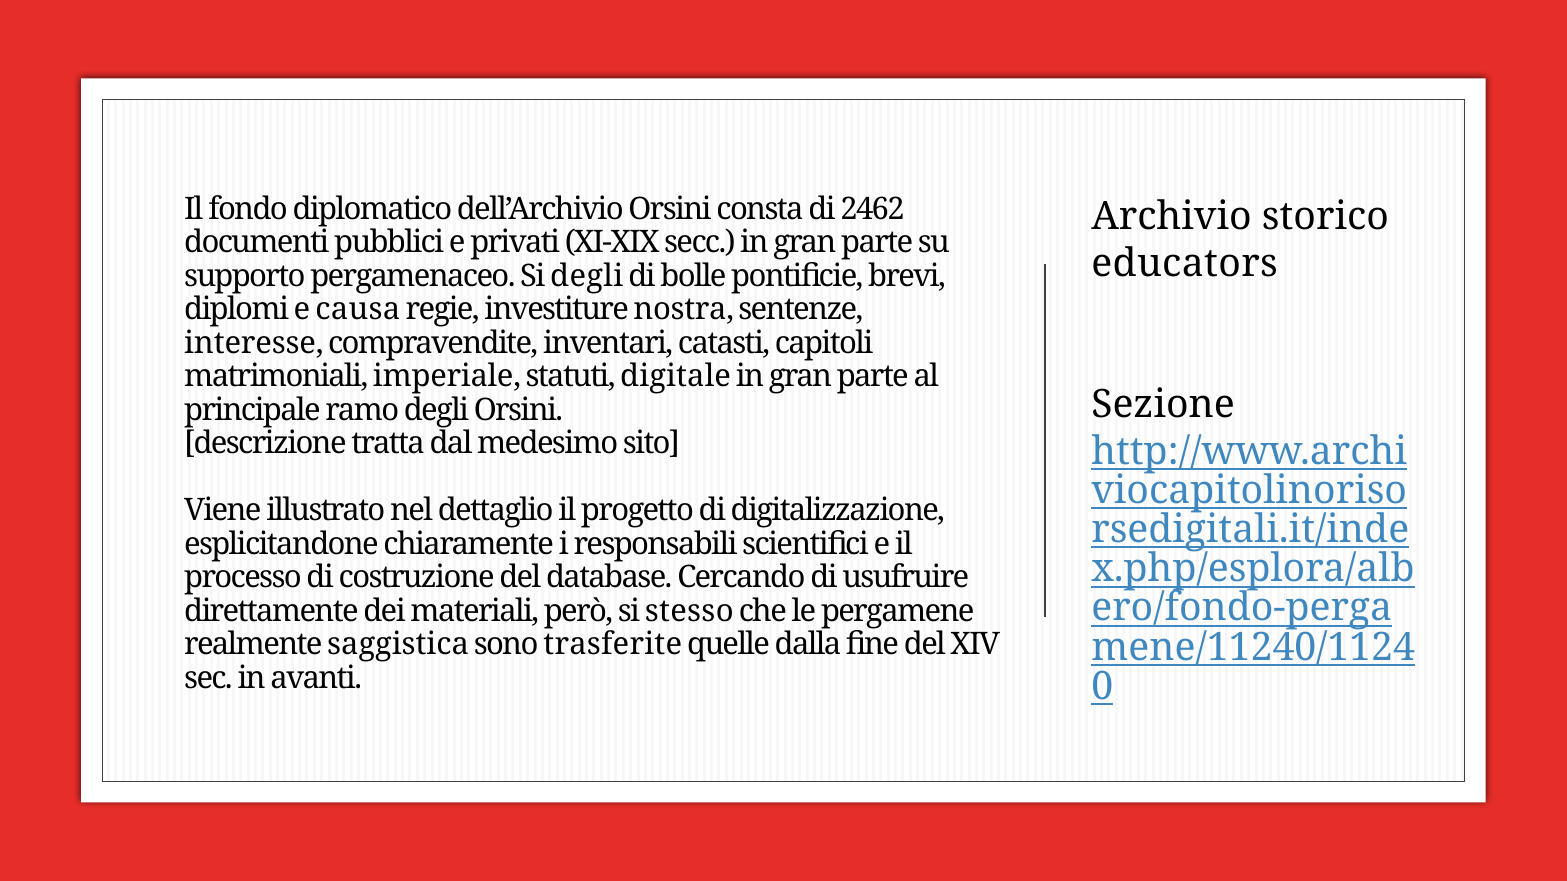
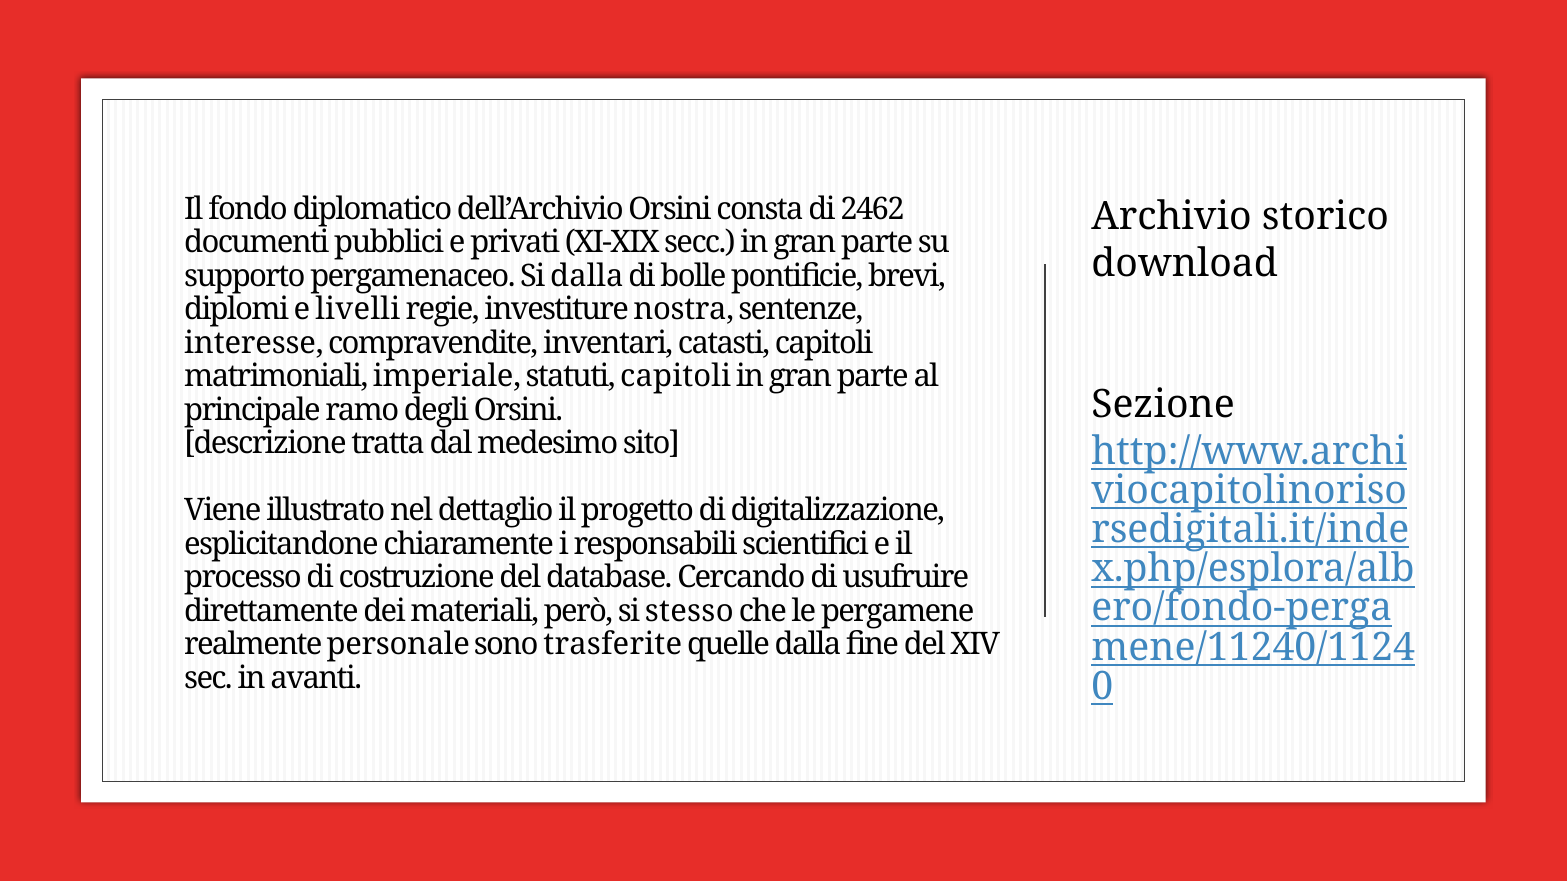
educators: educators -> download
Si degli: degli -> dalla
causa: causa -> livelli
statuti digitale: digitale -> capitoli
saggistica: saggistica -> personale
